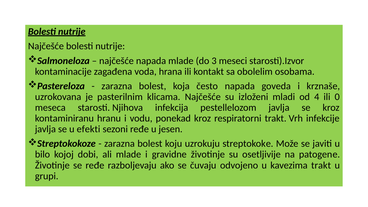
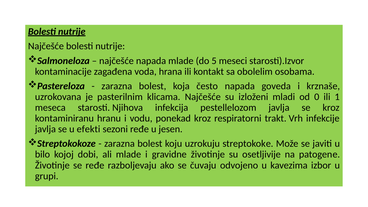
3: 3 -> 5
4: 4 -> 0
0: 0 -> 1
kavezima trakt: trakt -> izbor
